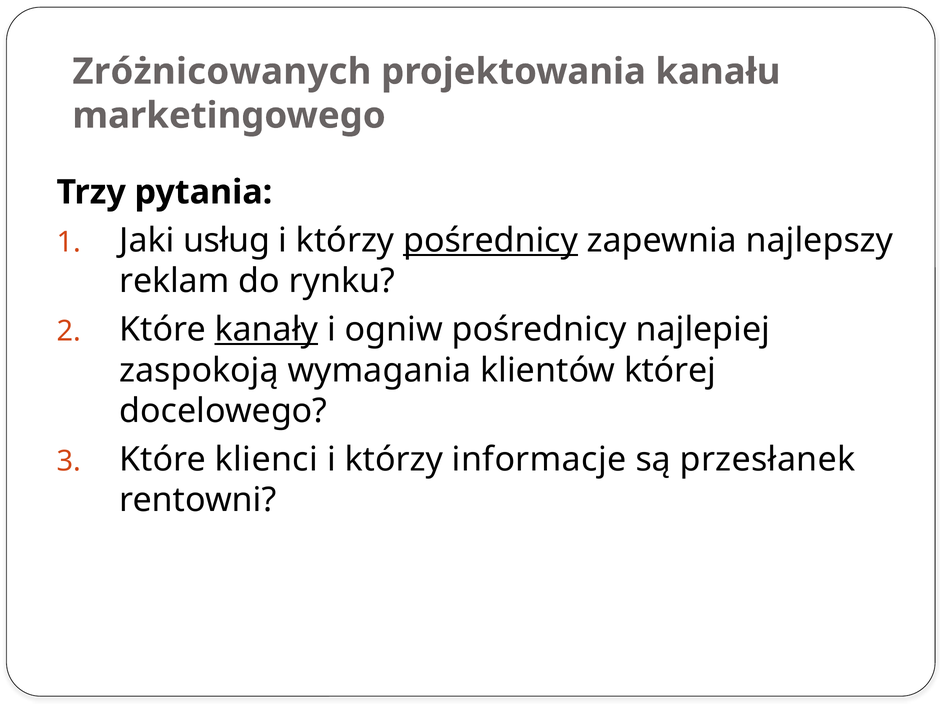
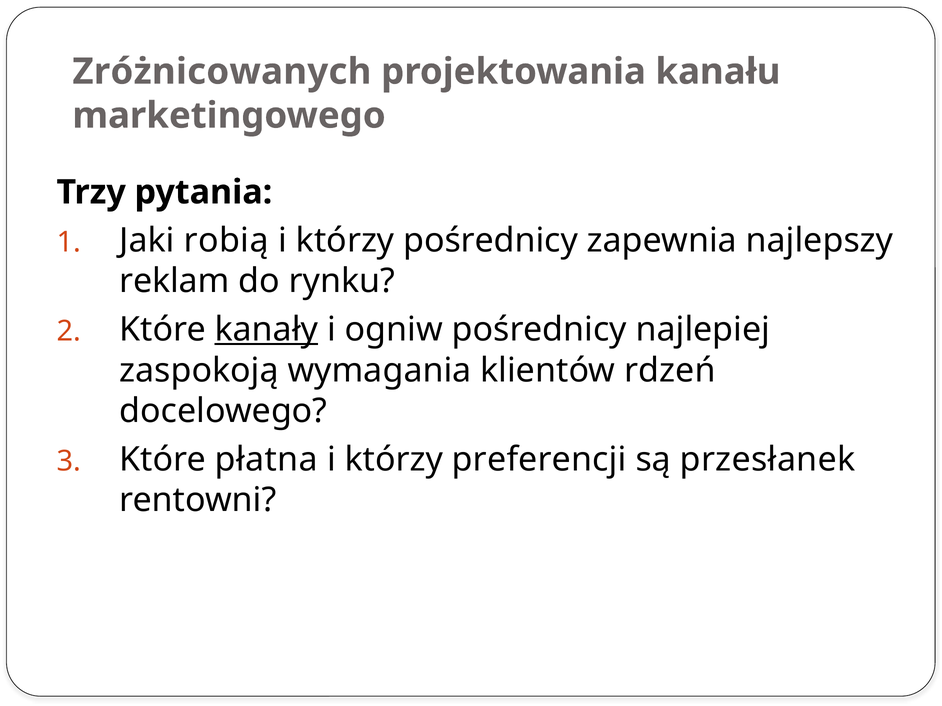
usług: usług -> robią
pośrednicy at (491, 241) underline: present -> none
której: której -> rdzeń
klienci: klienci -> płatna
informacje: informacje -> preferencji
